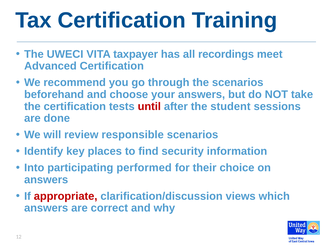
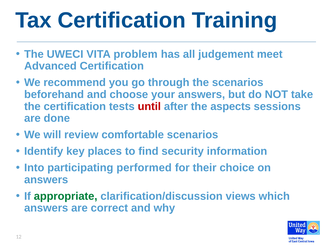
taxpayer: taxpayer -> problem
recordings: recordings -> judgement
student: student -> aspects
responsible: responsible -> comfortable
appropriate colour: red -> green
